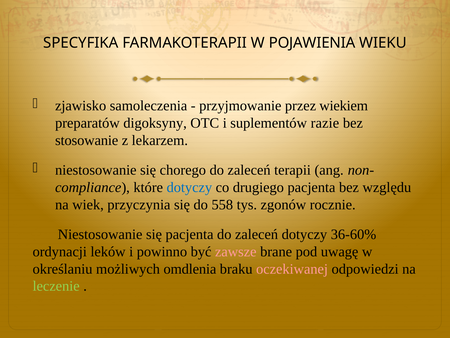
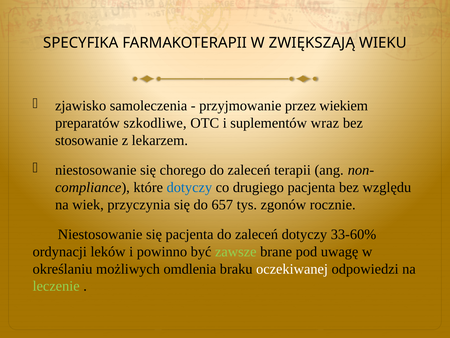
POJAWIENIA: POJAWIENIA -> ZWIĘKSZAJĄ
digoksyny: digoksyny -> szkodliwe
razie: razie -> wraz
558: 558 -> 657
36-60%: 36-60% -> 33-60%
zawsze colour: pink -> light green
oczekiwanej colour: pink -> white
